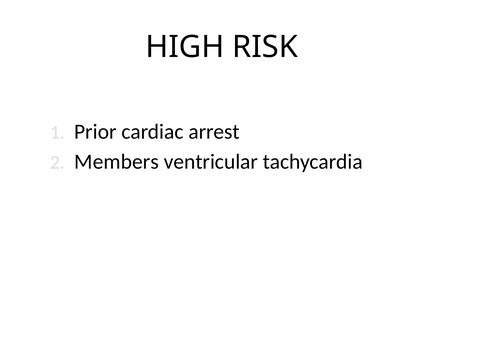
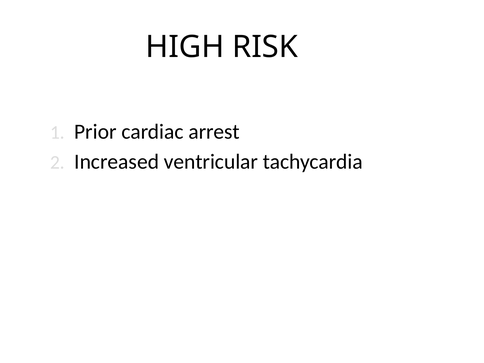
Members: Members -> Increased
